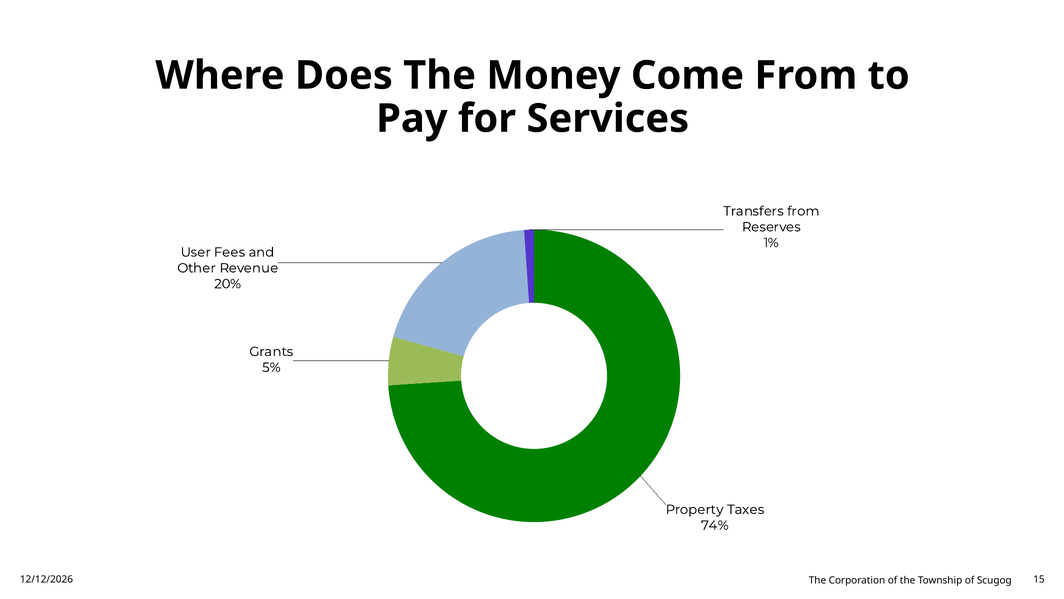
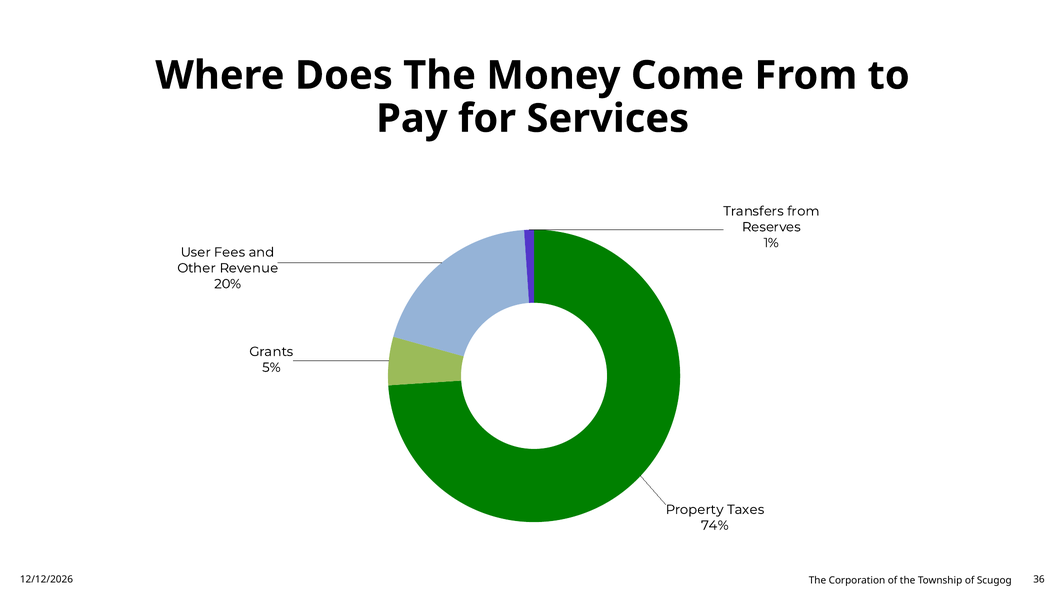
15: 15 -> 36
